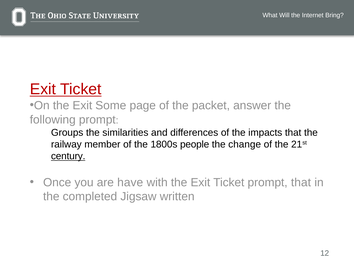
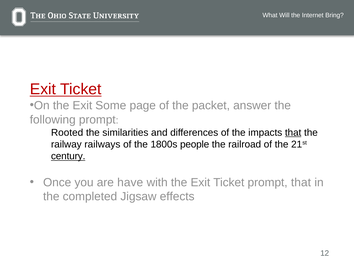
Groups: Groups -> Rooted
that at (293, 132) underline: none -> present
member: member -> railways
change: change -> railroad
written: written -> effects
